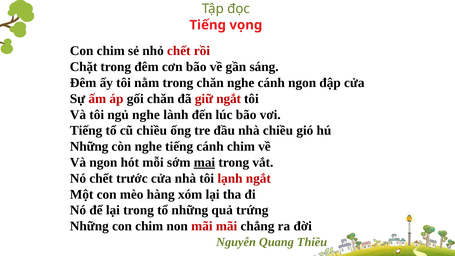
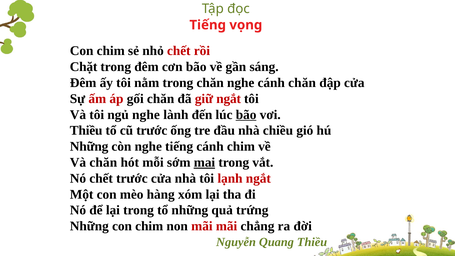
cánh ngon: ngon -> chăn
bão at (246, 115) underline: none -> present
Tiếng at (86, 131): Tiếng -> Thiều
cũ chiều: chiều -> trước
Và ngon: ngon -> chăn
